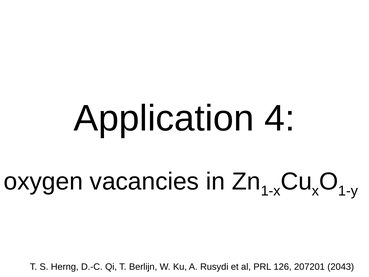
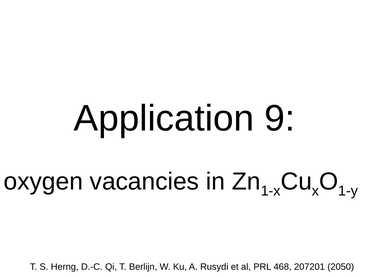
4: 4 -> 9
126: 126 -> 468
2043: 2043 -> 2050
